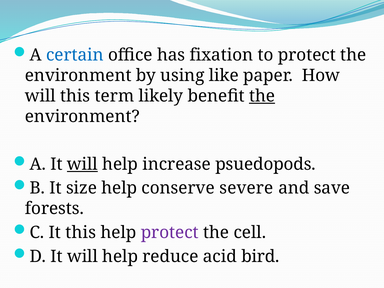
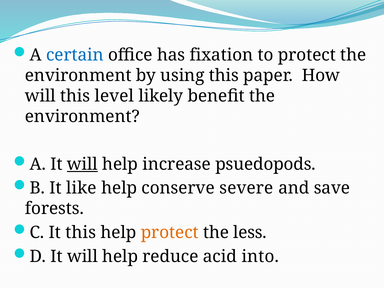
using like: like -> this
term: term -> level
the at (262, 96) underline: present -> none
size: size -> like
protect at (170, 232) colour: purple -> orange
cell: cell -> less
bird: bird -> into
